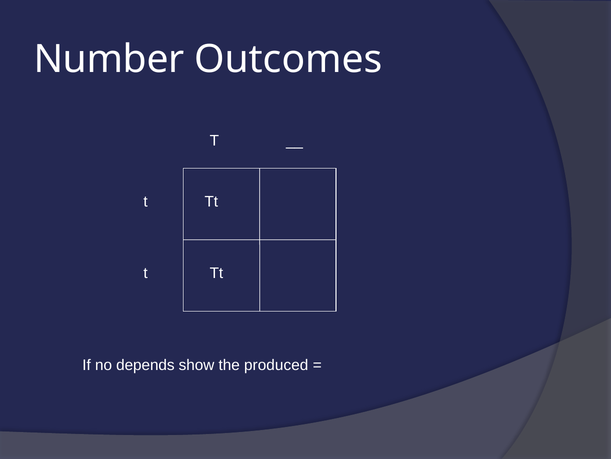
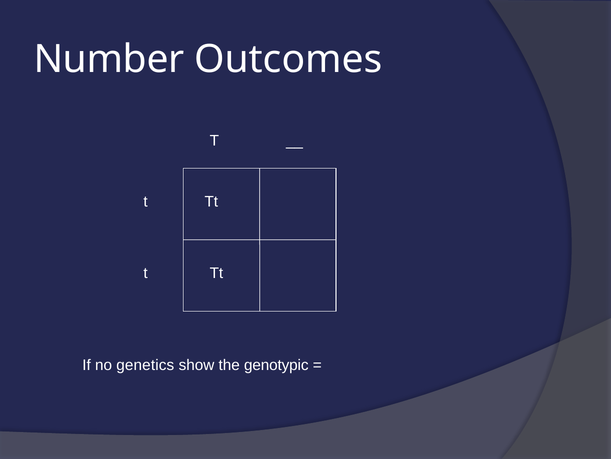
depends: depends -> genetics
produced: produced -> genotypic
